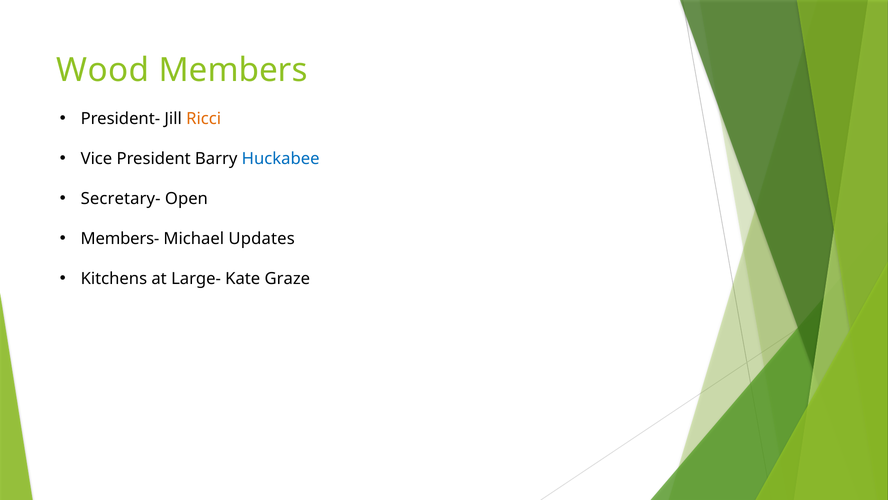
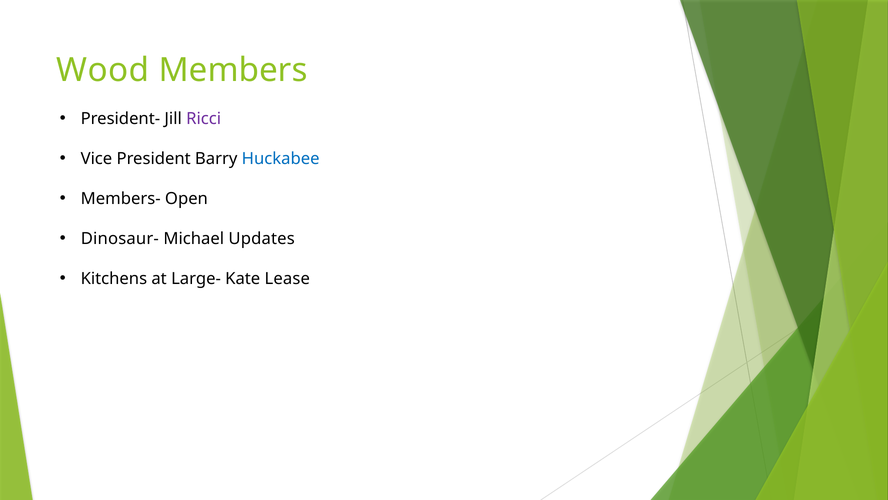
Ricci colour: orange -> purple
Secretary-: Secretary- -> Members-
Members-: Members- -> Dinosaur-
Graze: Graze -> Lease
